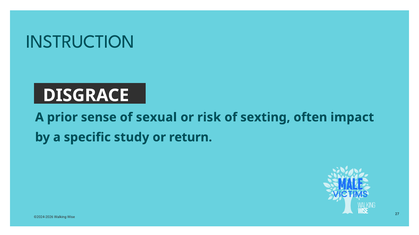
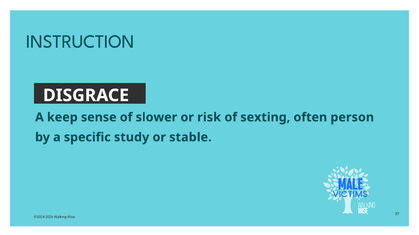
prior: prior -> keep
sexual: sexual -> slower
impact: impact -> person
return: return -> stable
